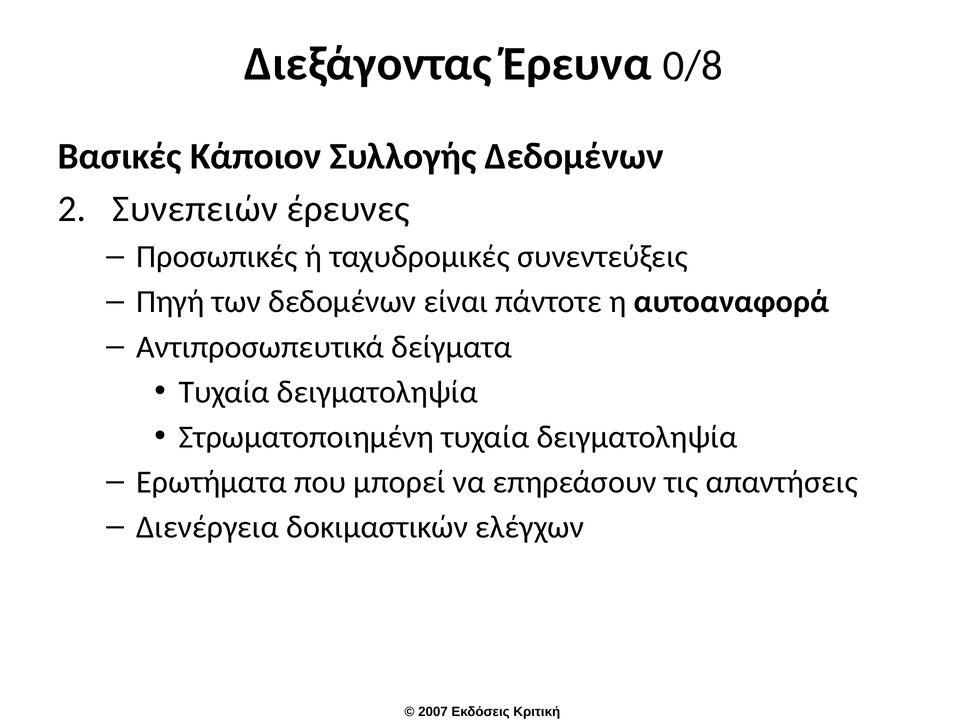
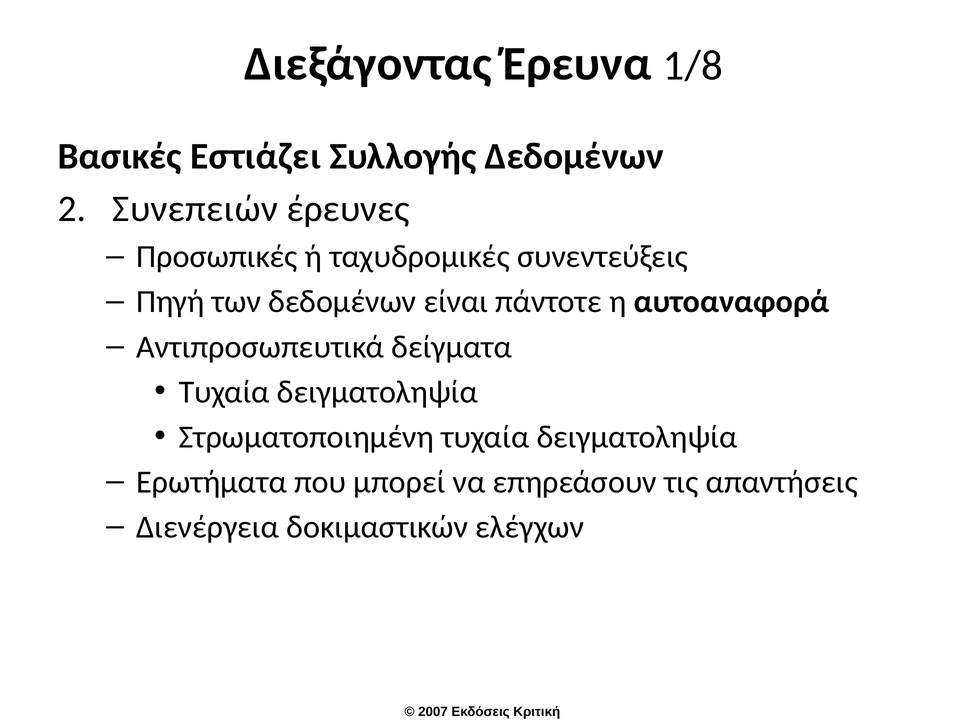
0/8: 0/8 -> 1/8
Κάποιον: Κάποιον -> Εστιάζει
